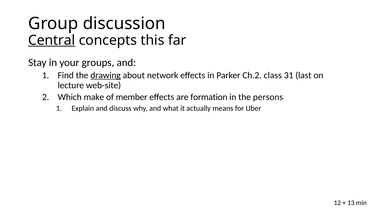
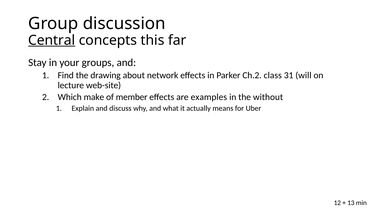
drawing underline: present -> none
last: last -> will
formation: formation -> examples
persons: persons -> without
